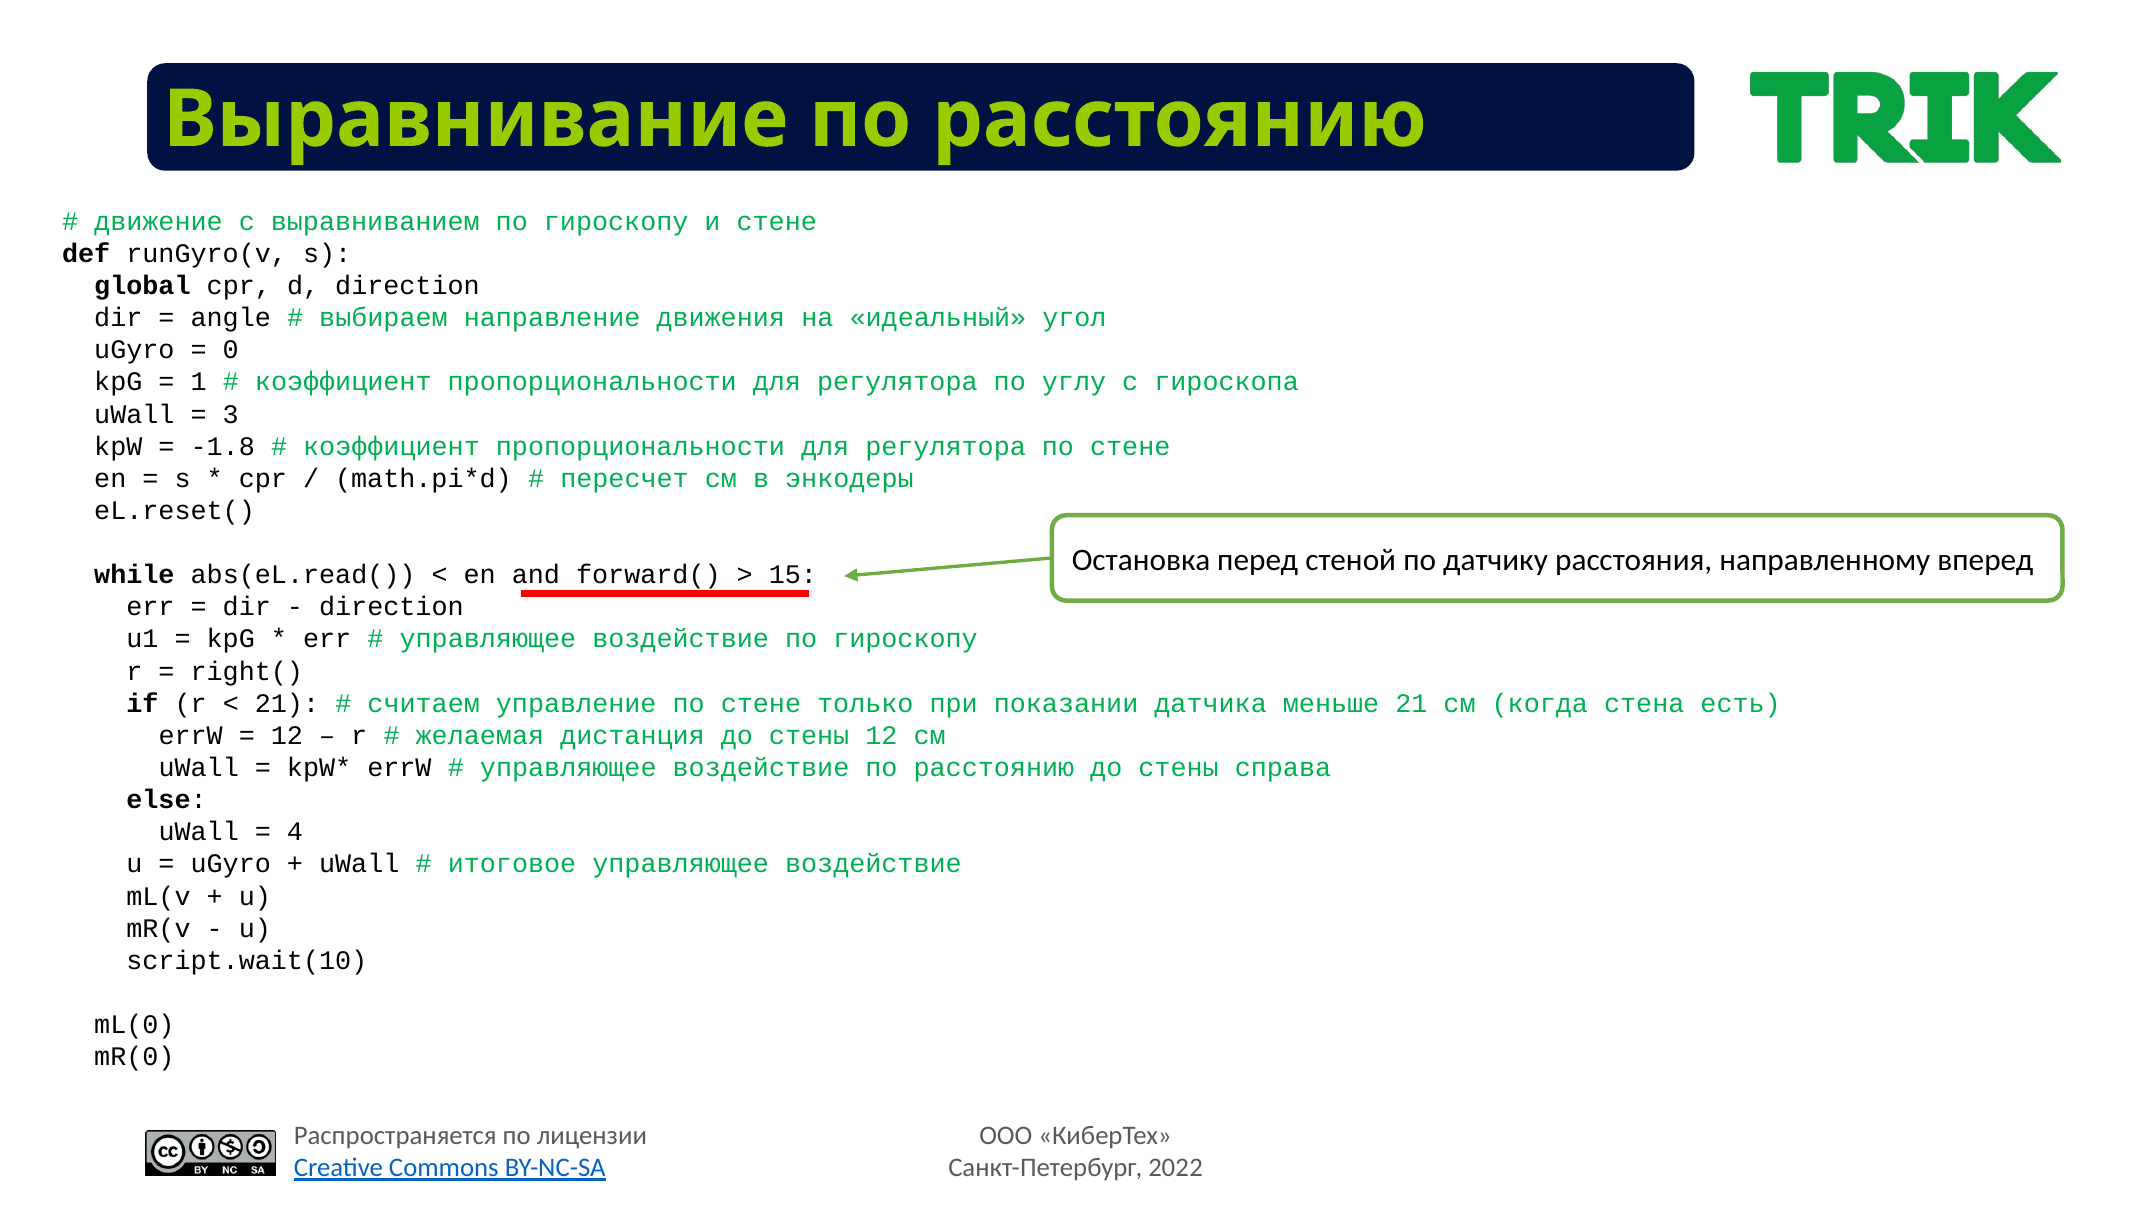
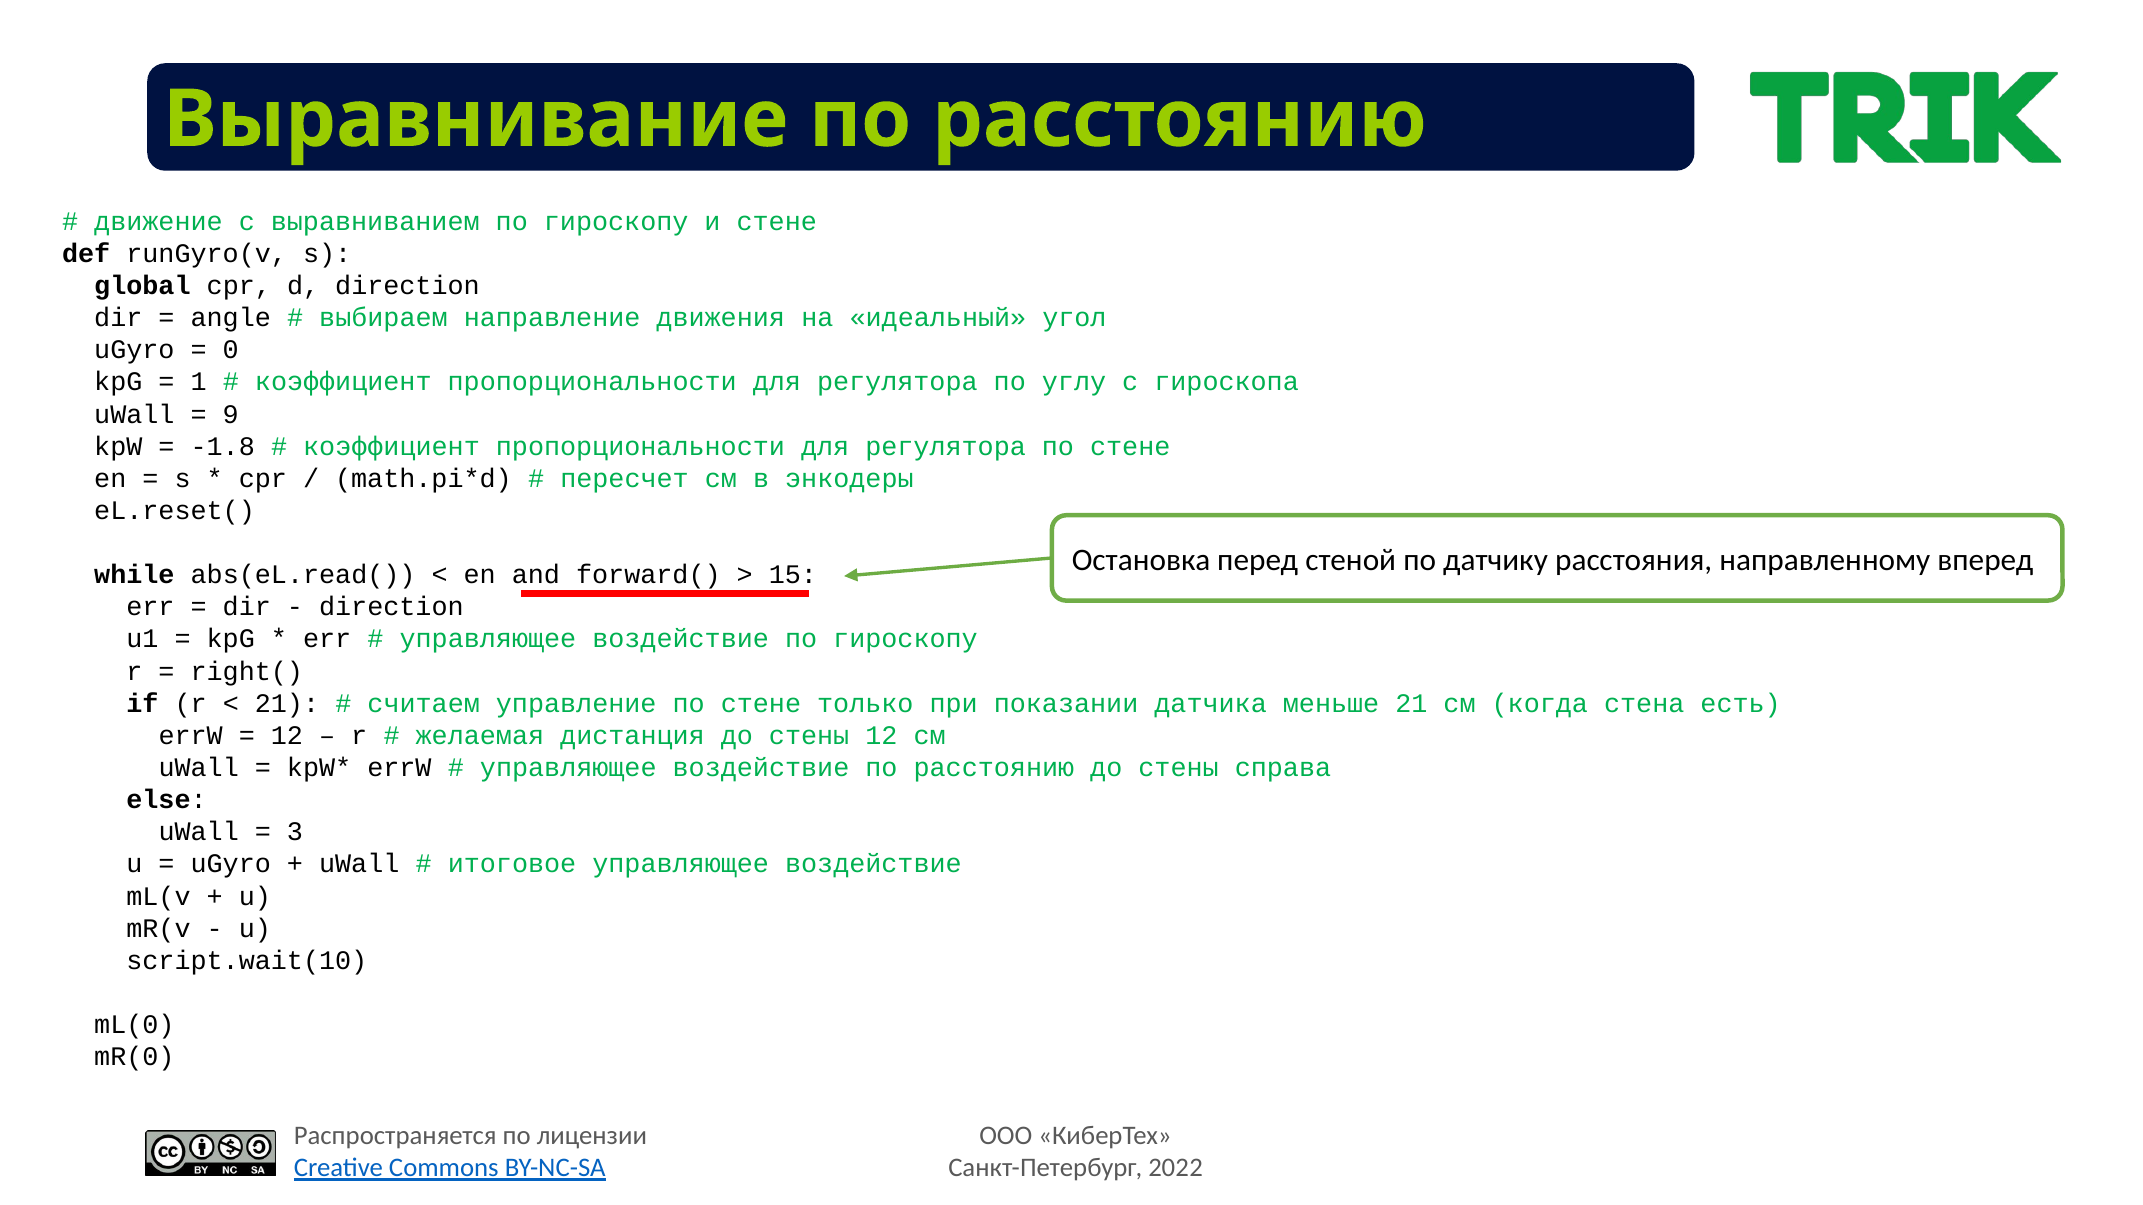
3: 3 -> 9
4: 4 -> 3
